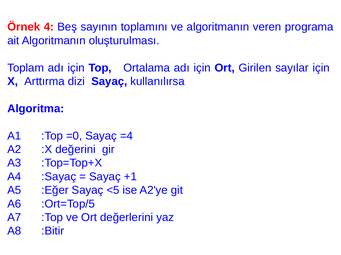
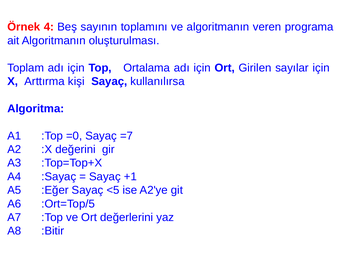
dizi: dizi -> kişi
=4: =4 -> =7
